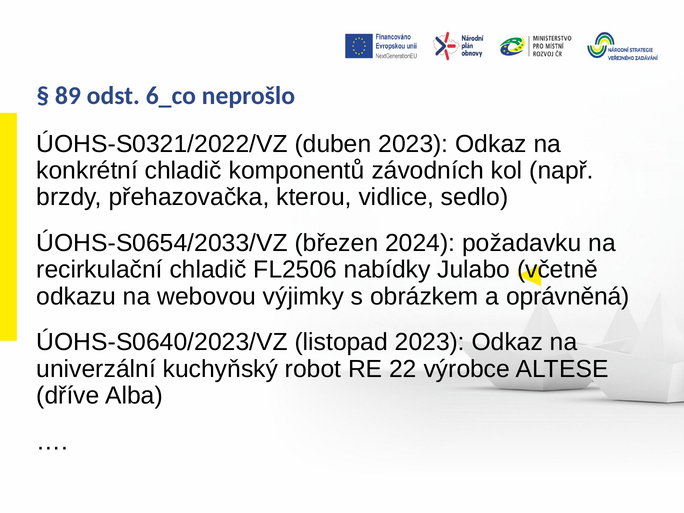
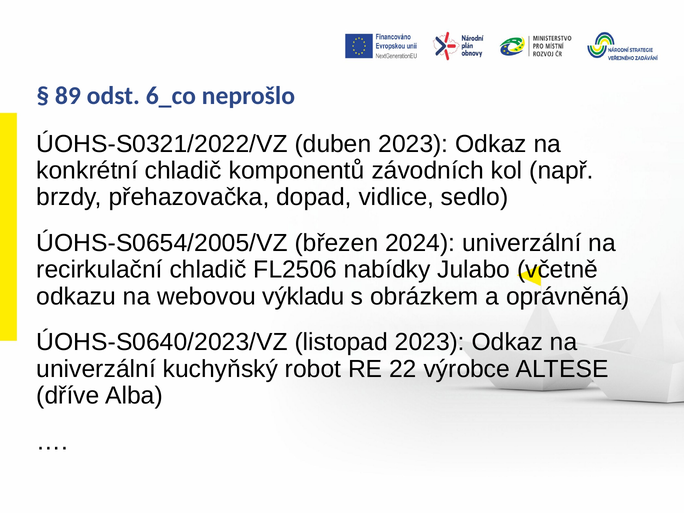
kterou: kterou -> dopad
ÚOHS-S0654/2033/VZ: ÚOHS-S0654/2033/VZ -> ÚOHS-S0654/2005/VZ
2024 požadavku: požadavku -> univerzální
výjimky: výjimky -> výkladu
